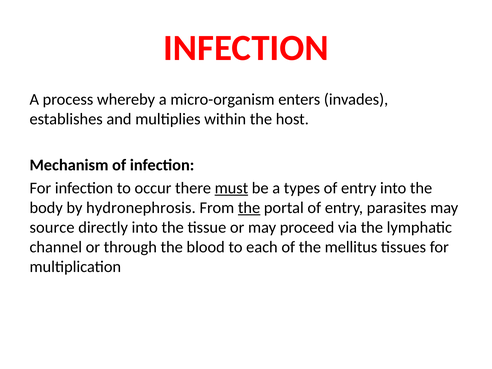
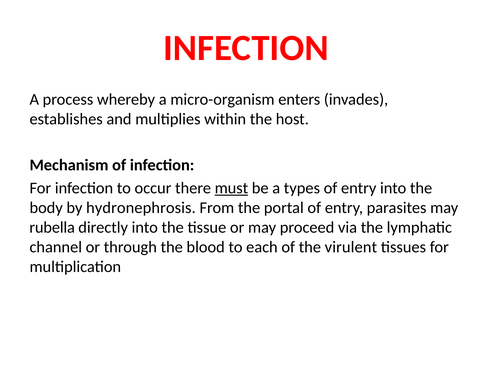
the at (249, 208) underline: present -> none
source: source -> rubella
mellitus: mellitus -> virulent
